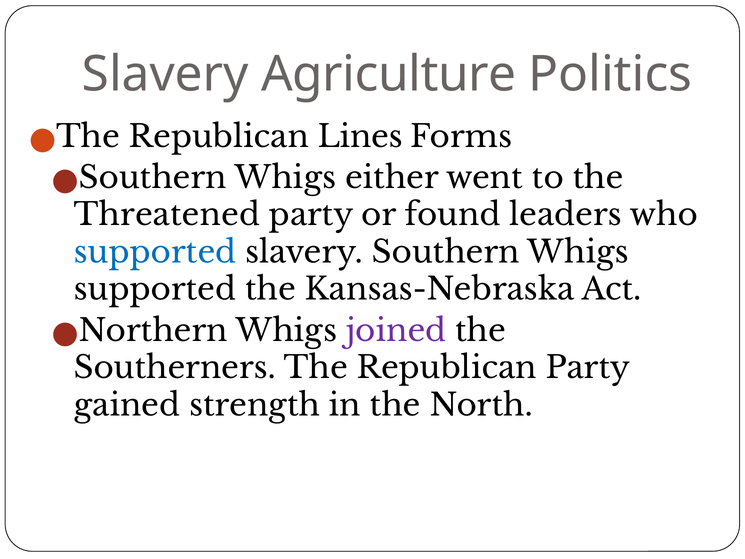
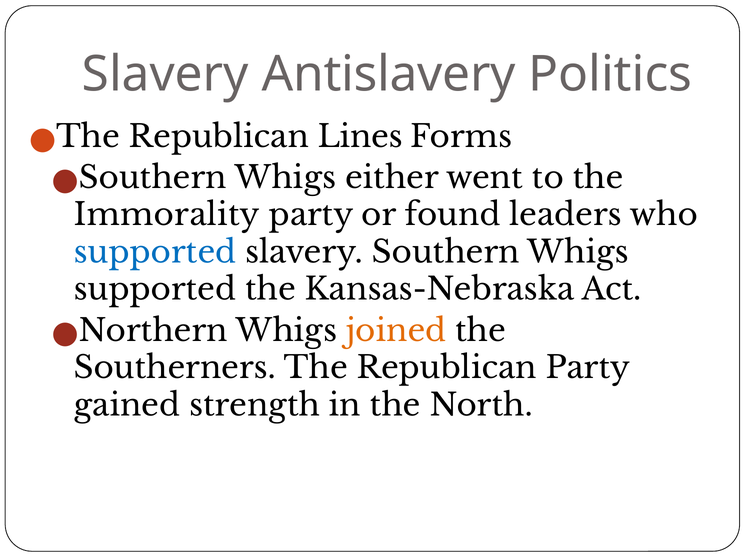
Agriculture: Agriculture -> Antislavery
Threatened: Threatened -> Immorality
joined colour: purple -> orange
